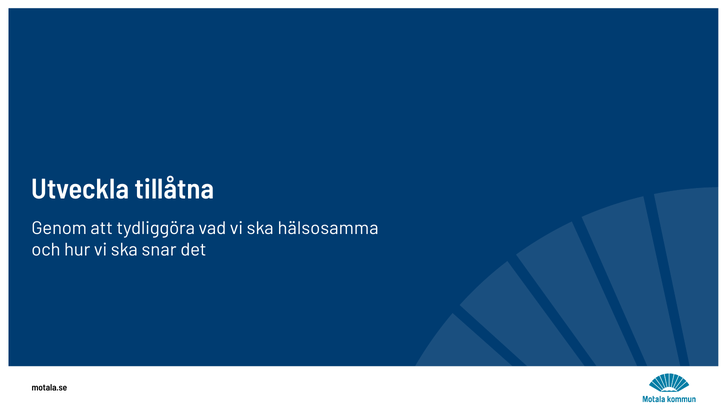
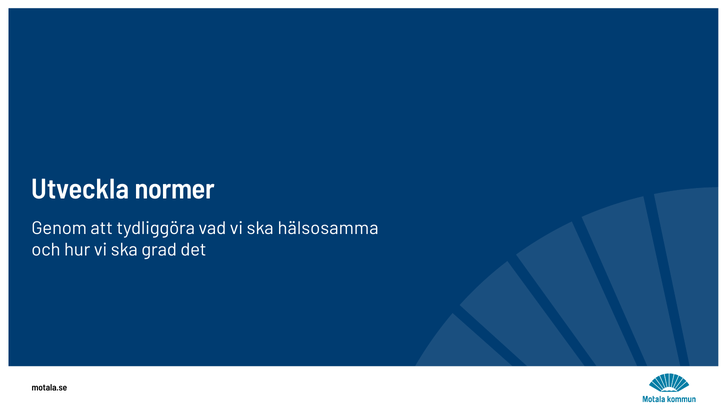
tillåtna: tillåtna -> normer
snar: snar -> grad
